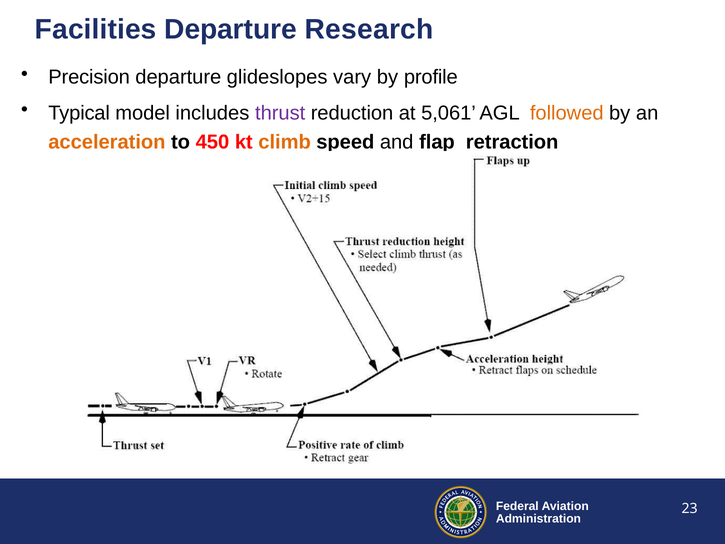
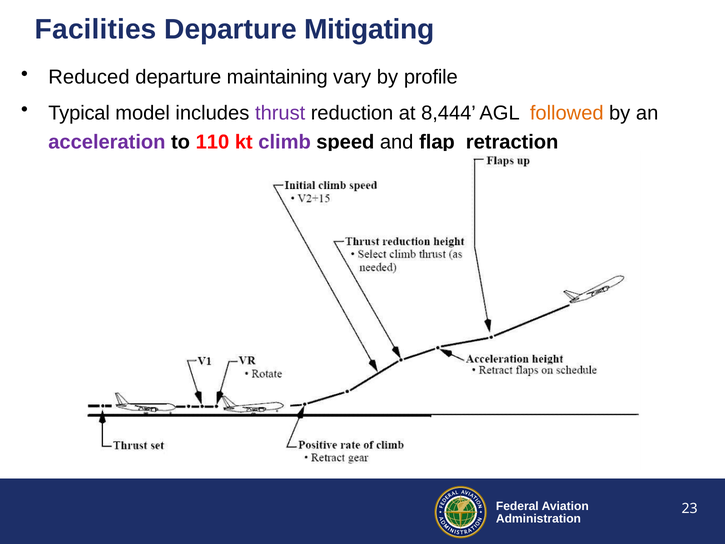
Research: Research -> Mitigating
Precision: Precision -> Reduced
glideslopes: glideslopes -> maintaining
5,061: 5,061 -> 8,444
acceleration colour: orange -> purple
450: 450 -> 110
climb colour: orange -> purple
